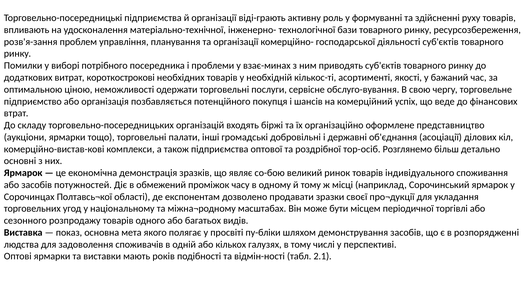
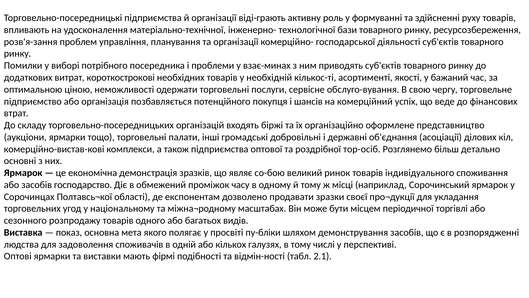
потужностей: потужностей -> господарство
років: років -> фірмі
